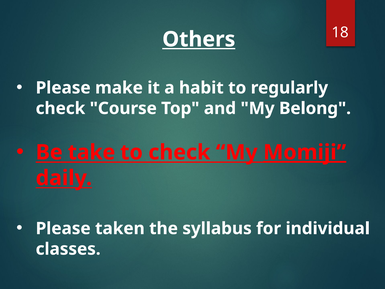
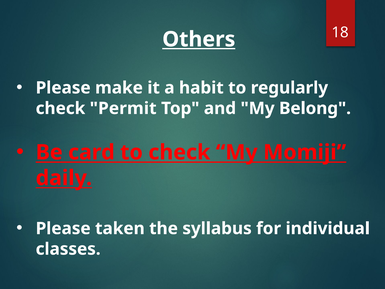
Course: Course -> Permit
take: take -> card
Momiji underline: present -> none
